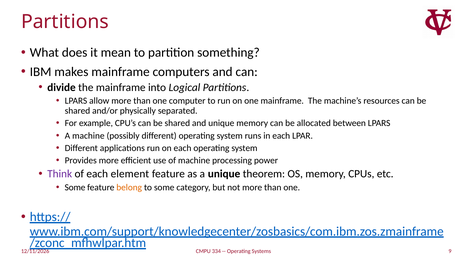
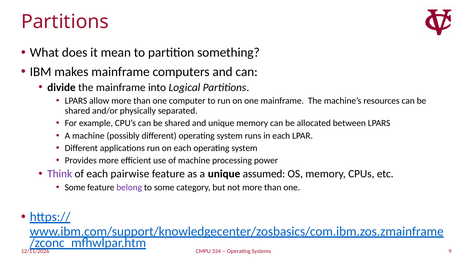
element: element -> pairwise
theorem: theorem -> assumed
belong colour: orange -> purple
